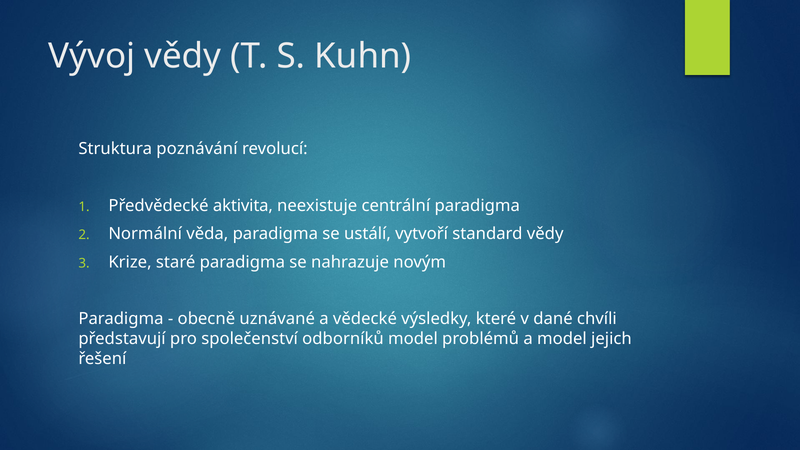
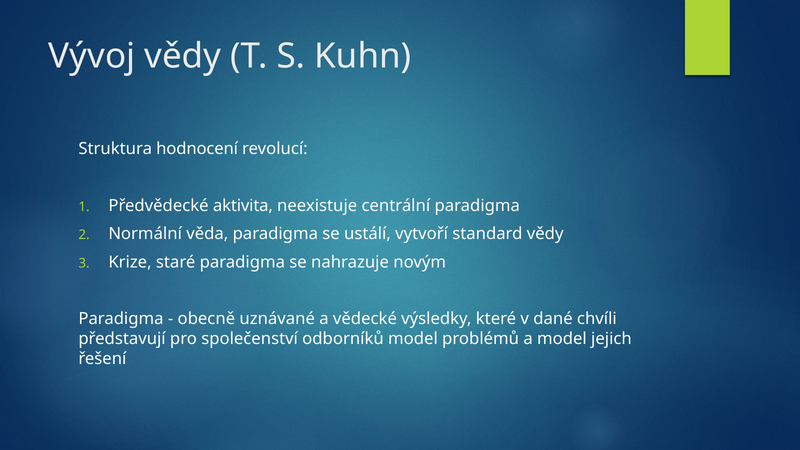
poznávání: poznávání -> hodnocení
